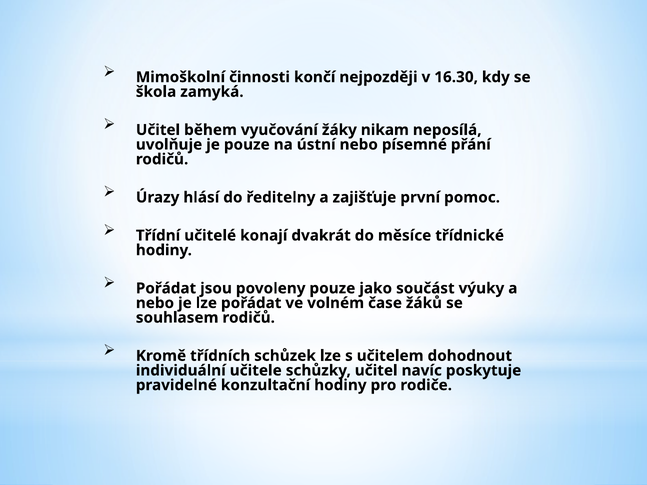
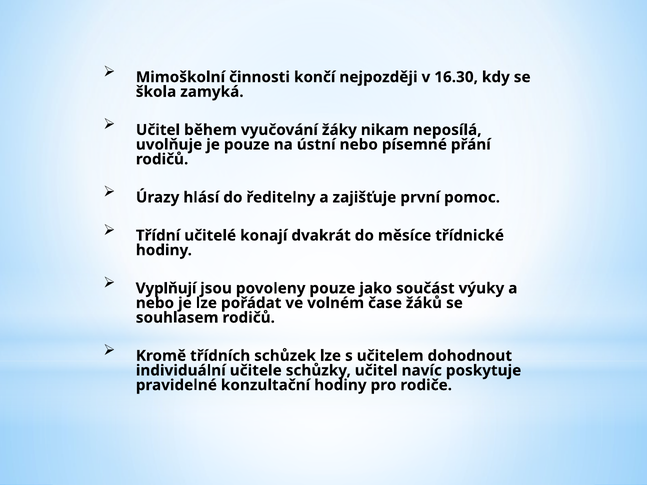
Pořádat at (166, 288): Pořádat -> Vyplňují
